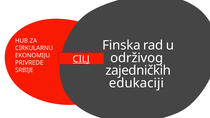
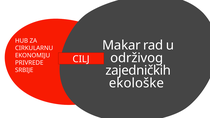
Finska: Finska -> Makar
CILJ underline: present -> none
edukaciji: edukaciji -> ekološke
